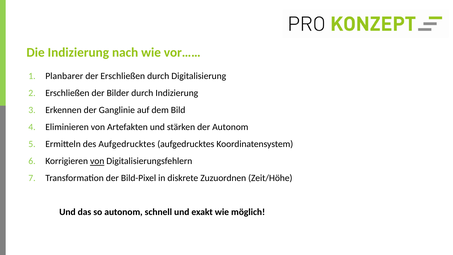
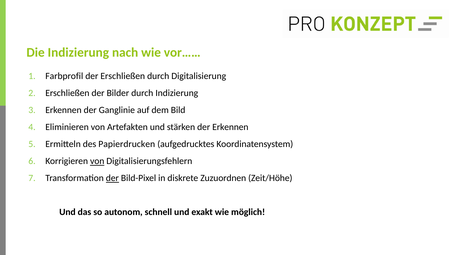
Planbarer: Planbarer -> Farbprofil
der Autonom: Autonom -> Erkennen
des Aufgedrucktes: Aufgedrucktes -> Papierdrucken
der at (112, 178) underline: none -> present
